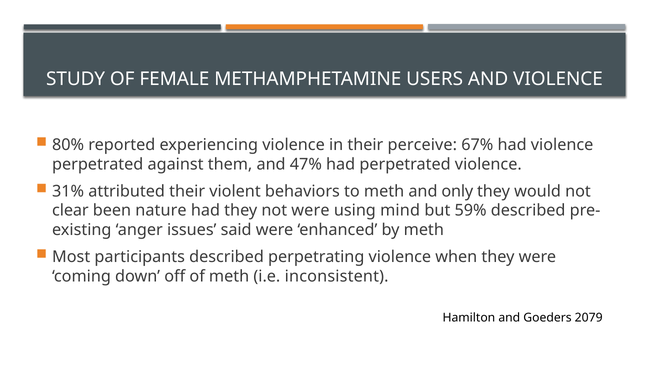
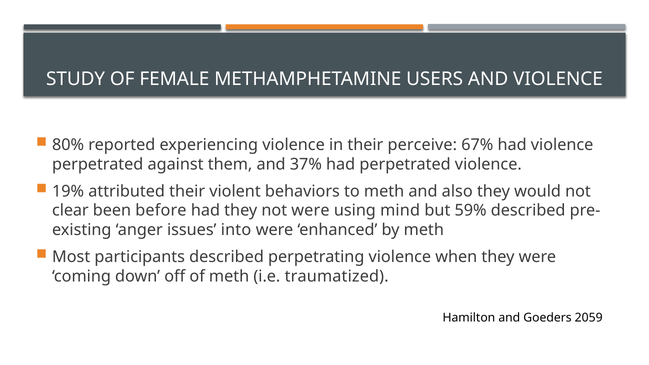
47%: 47% -> 37%
31%: 31% -> 19%
only: only -> also
nature: nature -> before
said: said -> into
inconsistent: inconsistent -> traumatized
2079: 2079 -> 2059
